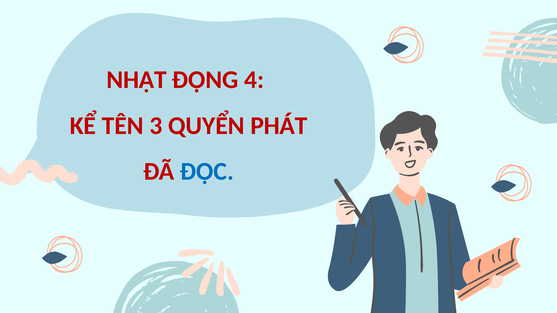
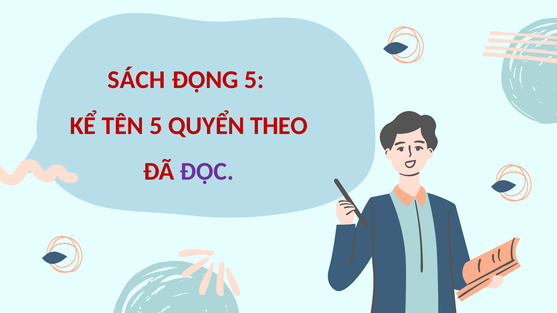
NHẬT: NHẬT -> SÁCH
ĐỘNG 4: 4 -> 5
TÊN 3: 3 -> 5
PHÁT: PHÁT -> THEO
ĐỌC colour: blue -> purple
